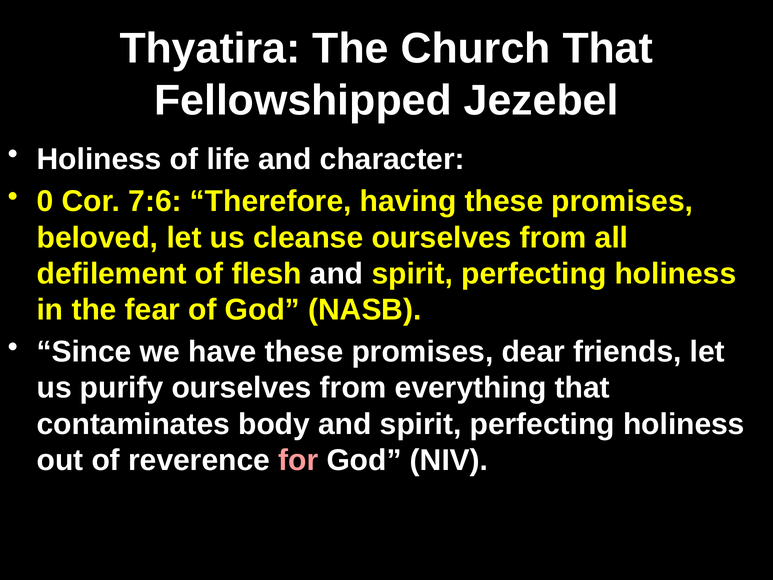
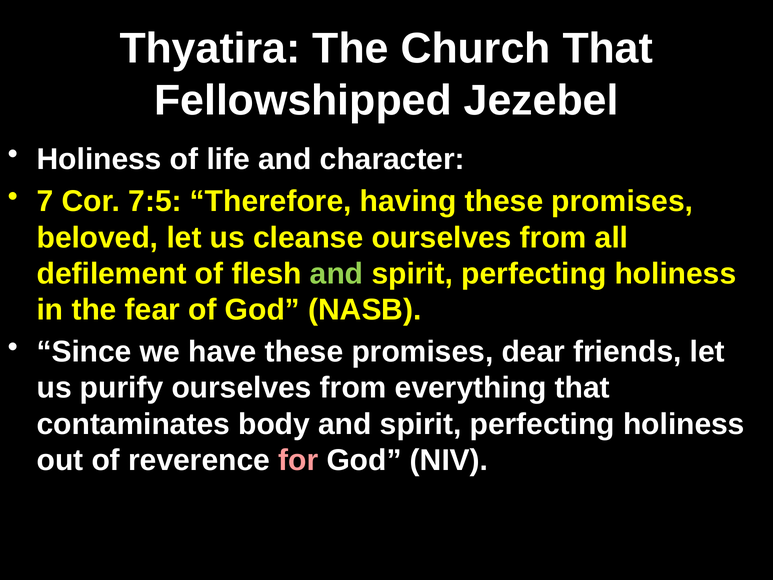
0: 0 -> 7
7:6: 7:6 -> 7:5
and at (337, 274) colour: white -> light green
